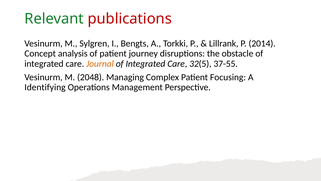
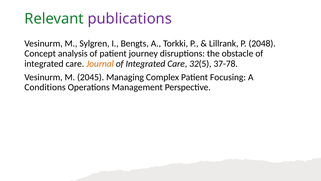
publications colour: red -> purple
2014: 2014 -> 2048
37-55: 37-55 -> 37-78
2048: 2048 -> 2045
Identifying: Identifying -> Conditions
